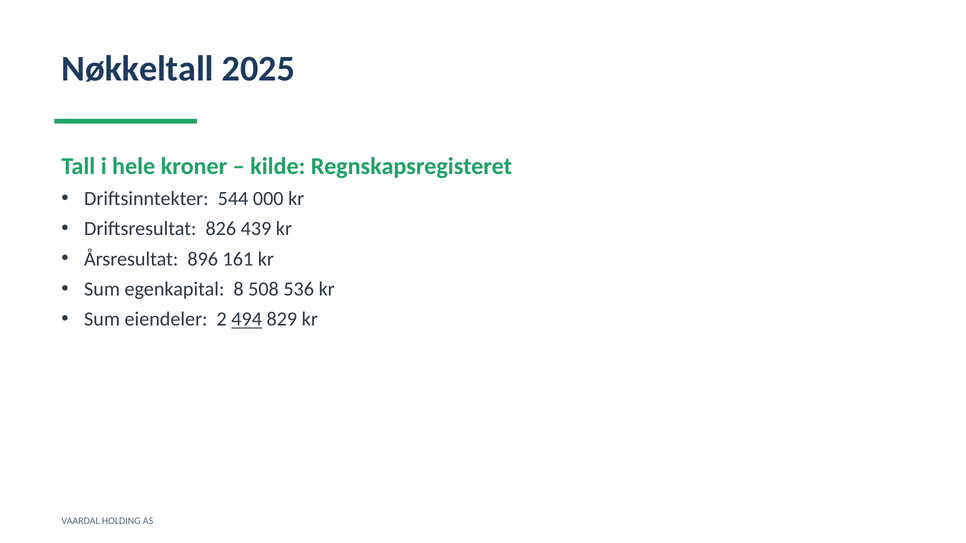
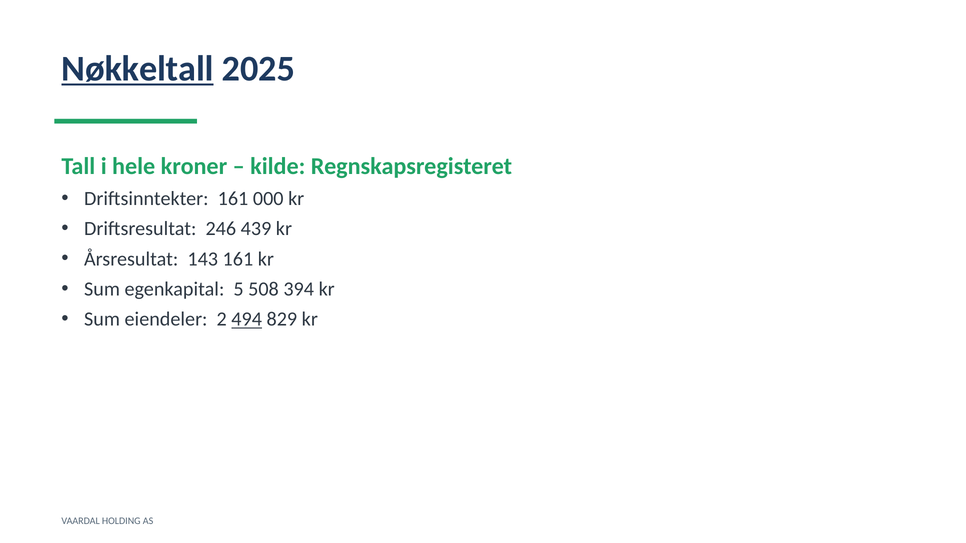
Nøkkeltall underline: none -> present
Driftsinntekter 544: 544 -> 161
826: 826 -> 246
896: 896 -> 143
8: 8 -> 5
536: 536 -> 394
